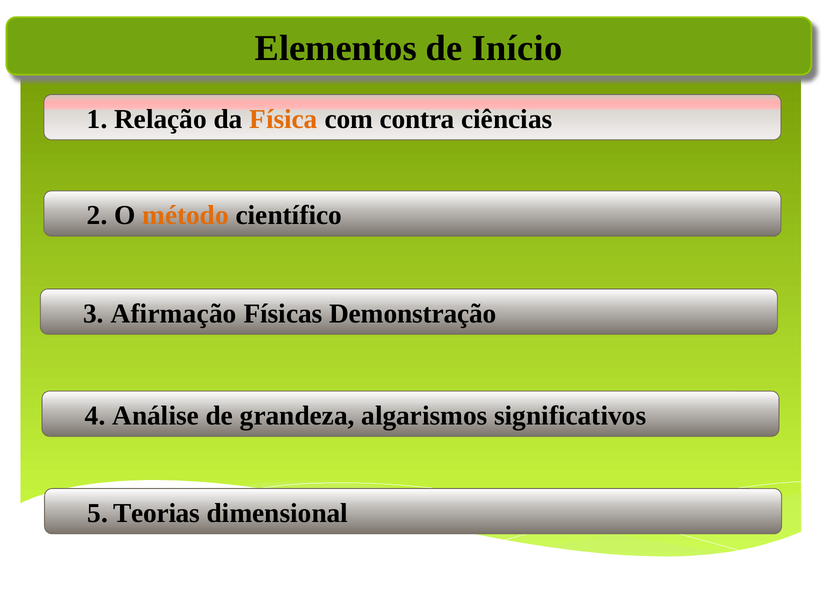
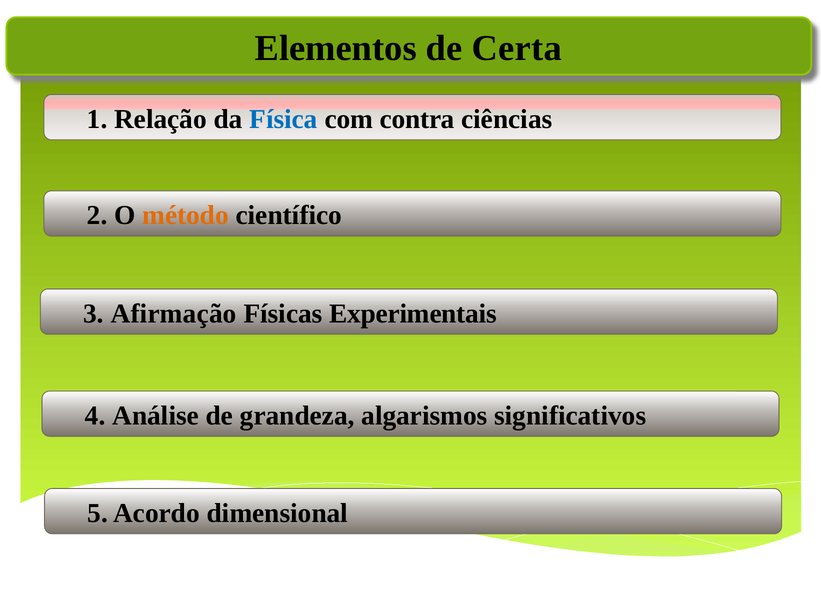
Início: Início -> Certa
Física colour: orange -> blue
Demonstração: Demonstração -> Experimentais
Teorias: Teorias -> Acordo
